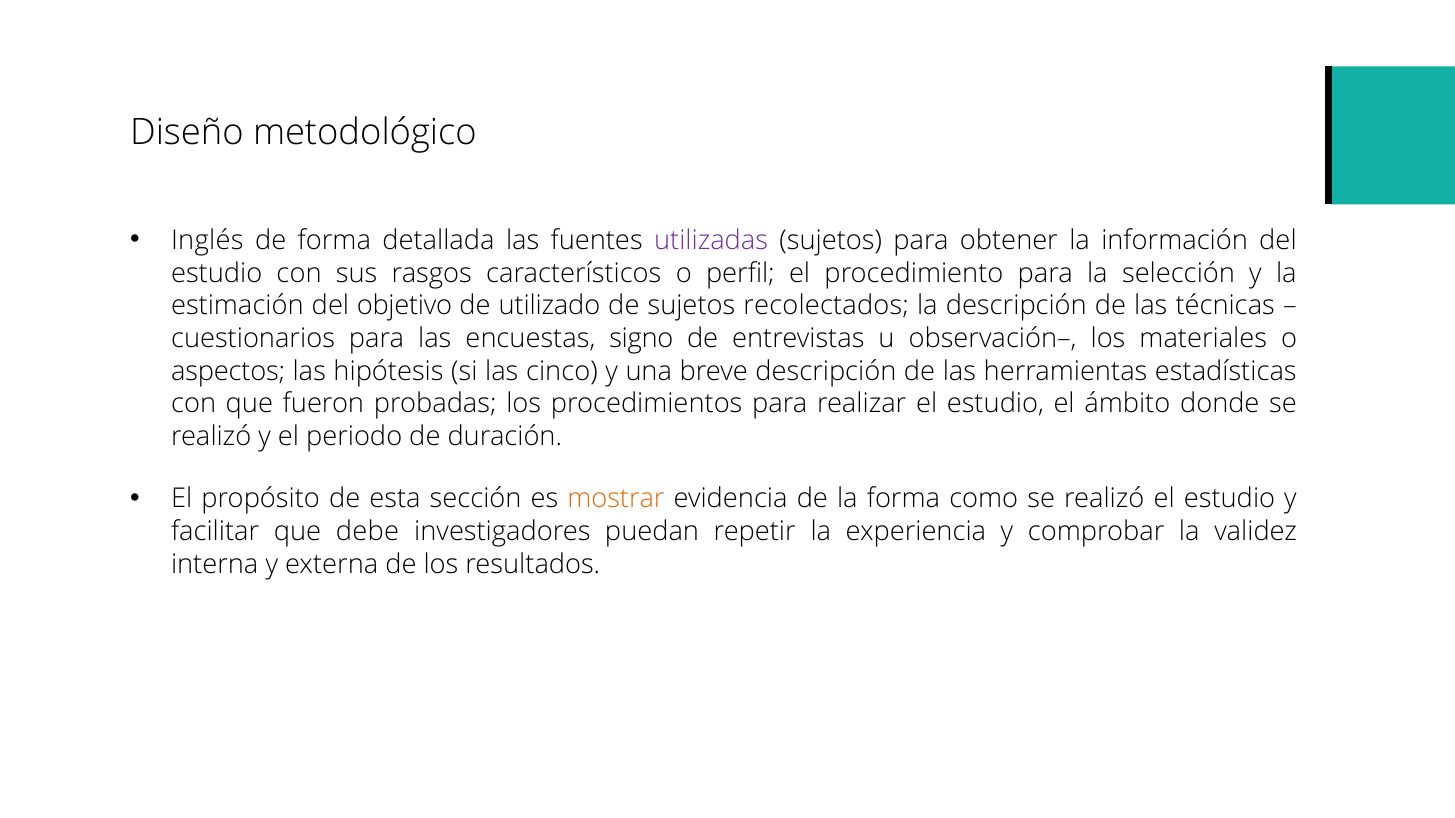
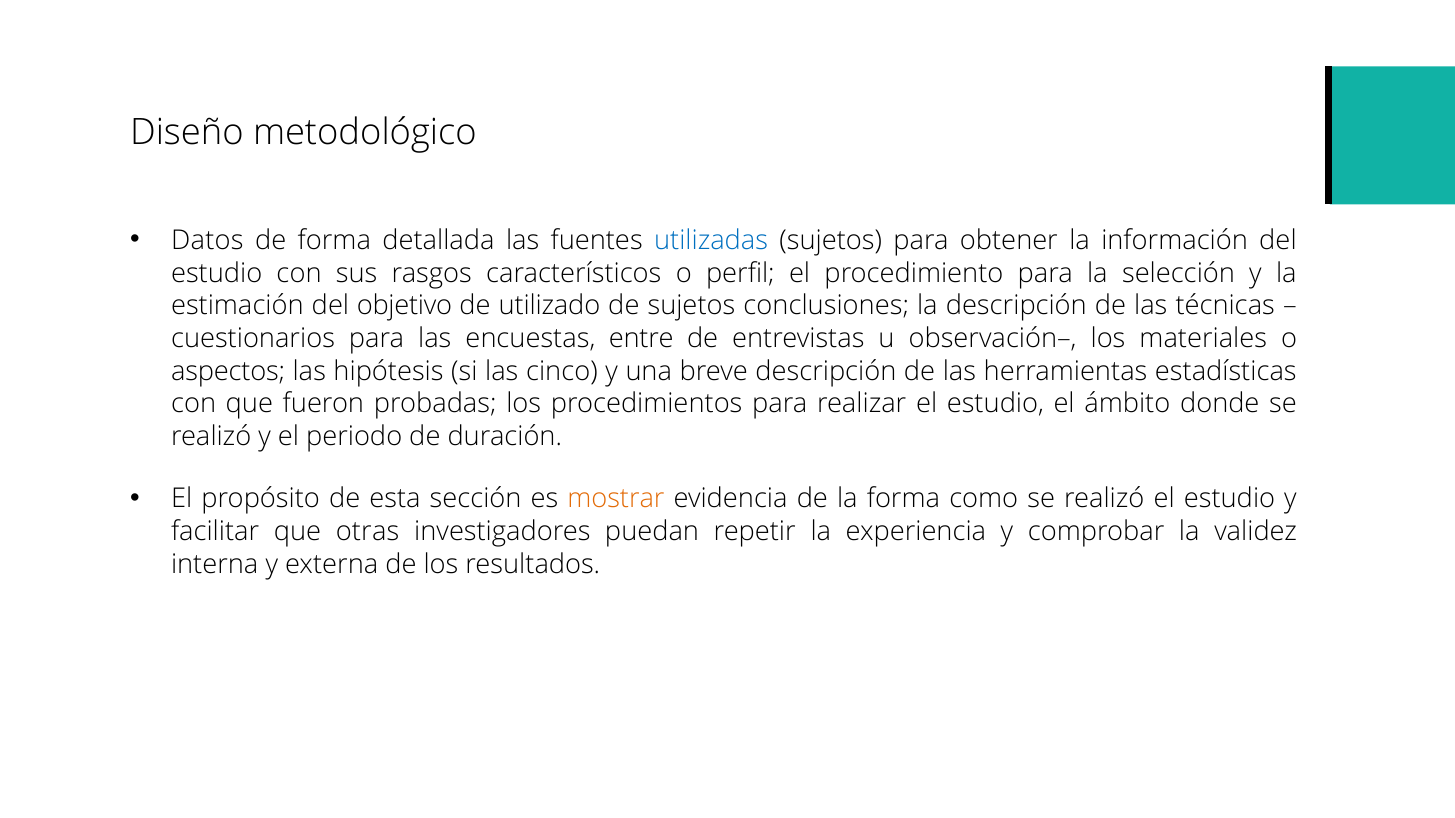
Inglés: Inglés -> Datos
utilizadas colour: purple -> blue
recolectados: recolectados -> conclusiones
signo: signo -> entre
debe: debe -> otras
